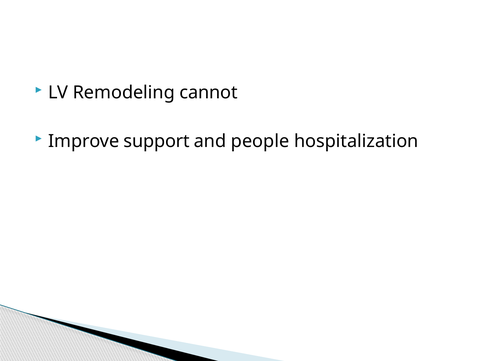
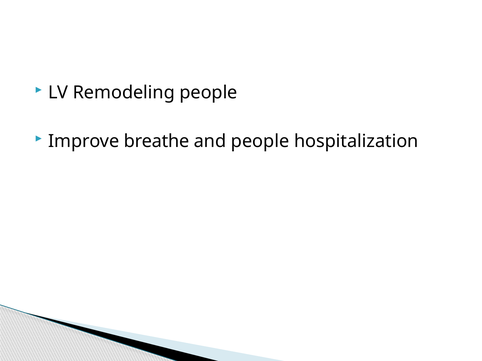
Remodeling cannot: cannot -> people
support: support -> breathe
